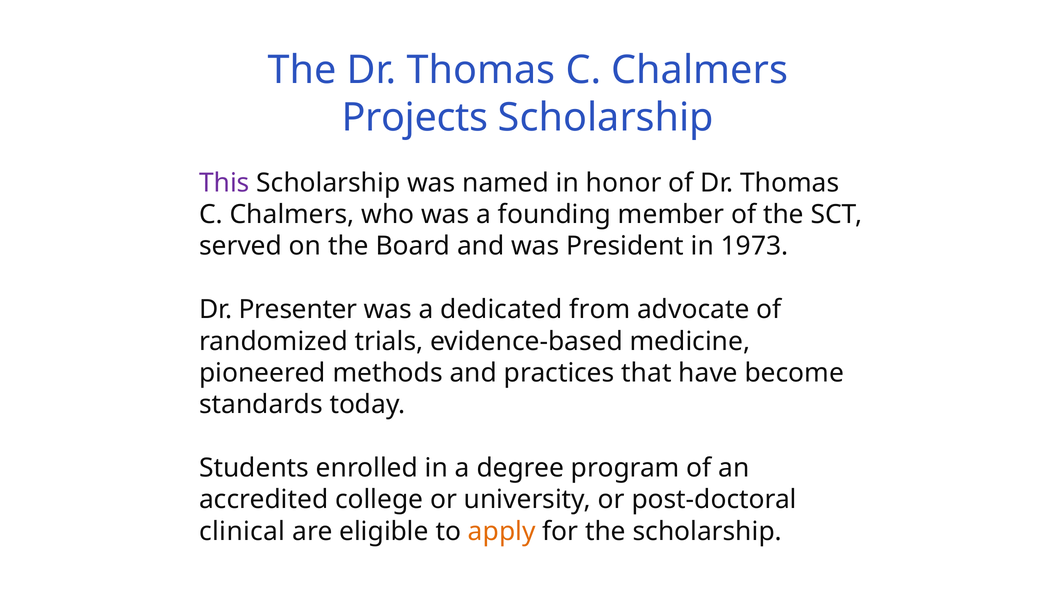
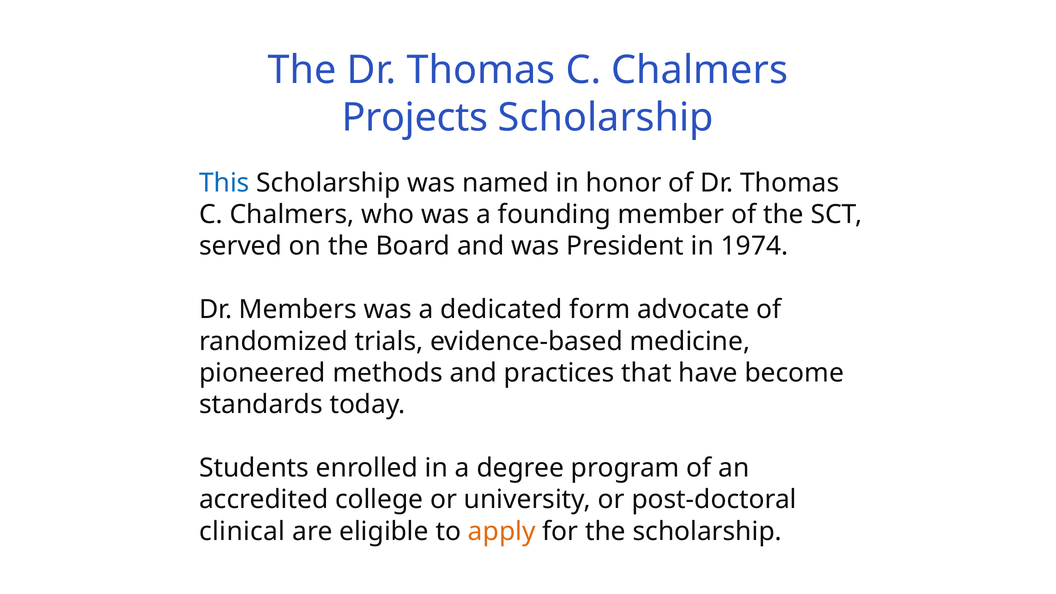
This colour: purple -> blue
1973: 1973 -> 1974
Presenter: Presenter -> Members
from: from -> form
